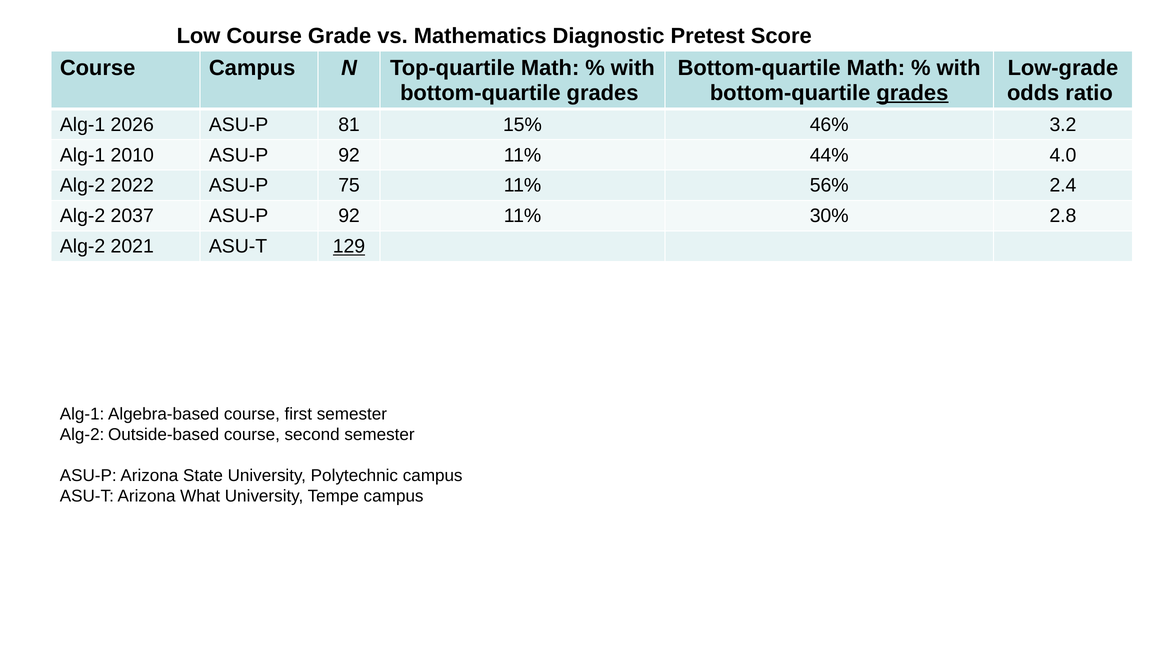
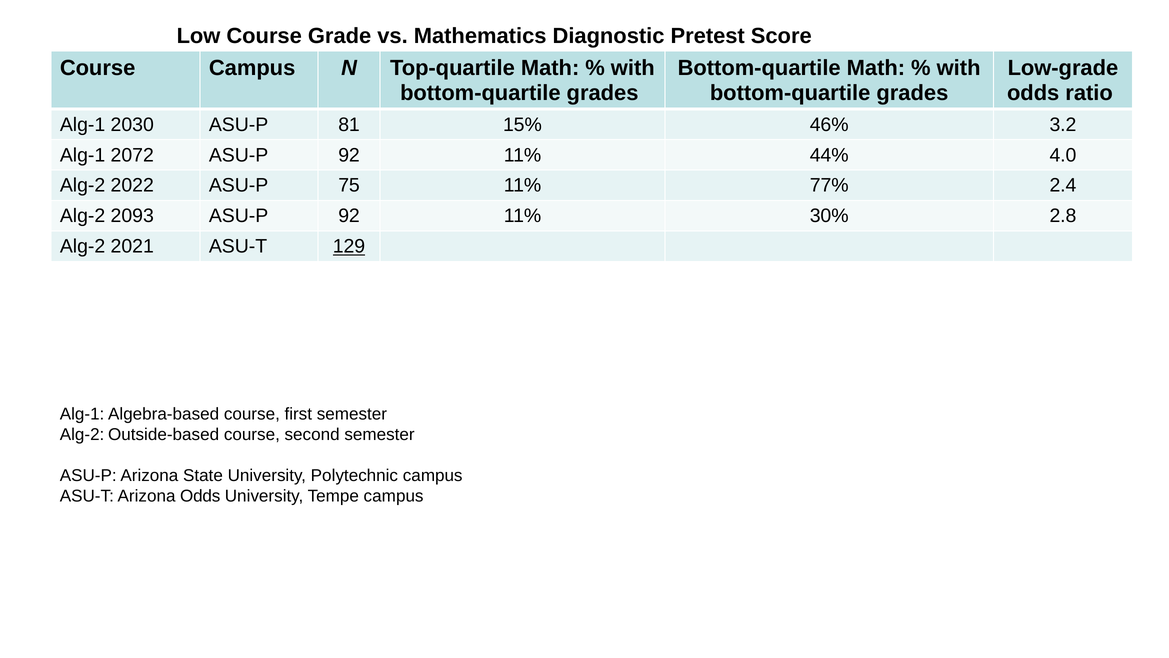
grades at (912, 93) underline: present -> none
2026: 2026 -> 2030
2010: 2010 -> 2072
56%: 56% -> 77%
2037: 2037 -> 2093
Arizona What: What -> Odds
